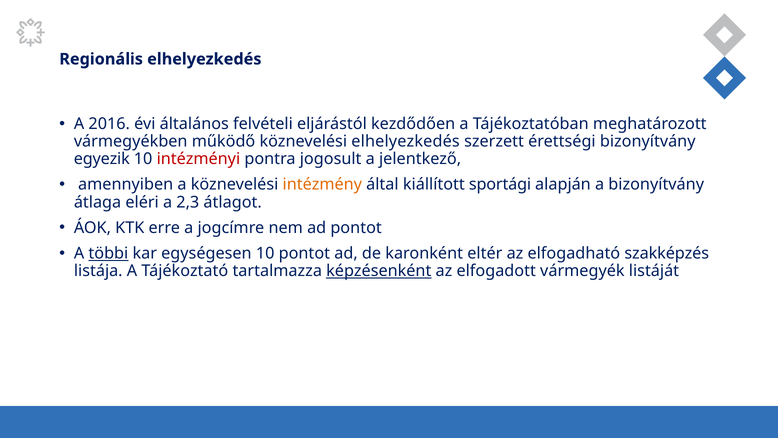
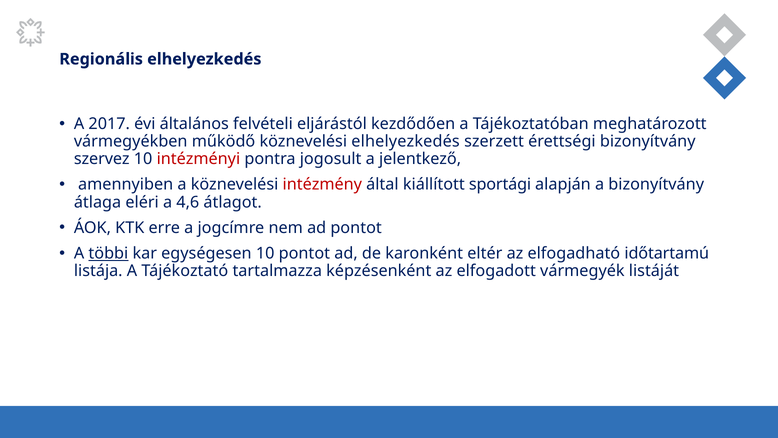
2016: 2016 -> 2017
egyezik: egyezik -> szervez
intézmény colour: orange -> red
2,3: 2,3 -> 4,6
szakképzés: szakképzés -> időtartamú
képzésenként underline: present -> none
